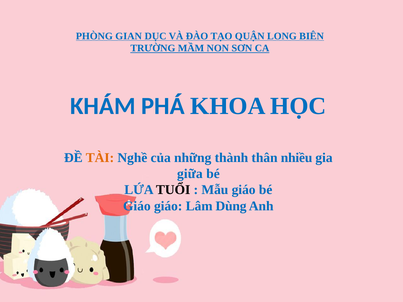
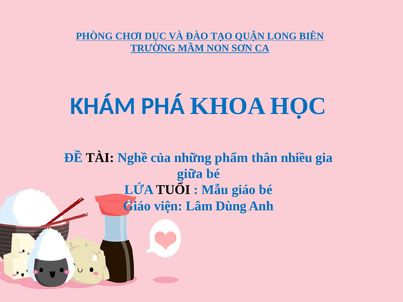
GIAN: GIAN -> CHƠI
TÀI colour: orange -> black
thành: thành -> phẩm
Giáo giáo: giáo -> viện
